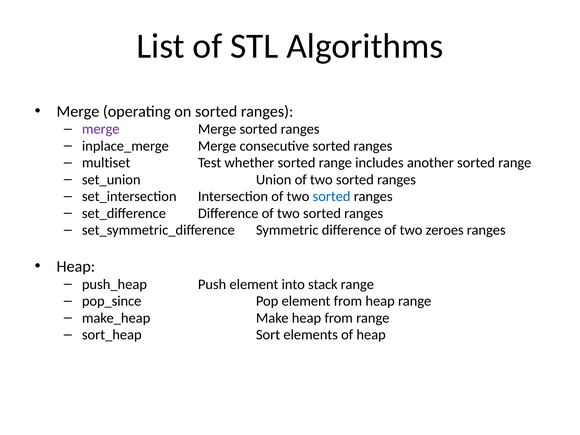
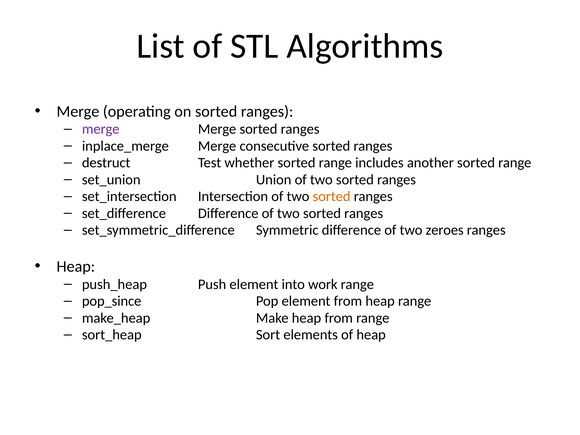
multiset: multiset -> destruct
sorted at (332, 196) colour: blue -> orange
stack: stack -> work
